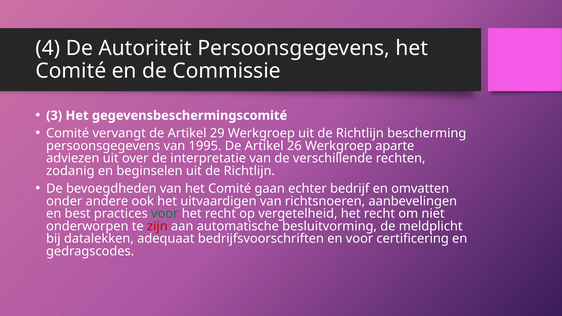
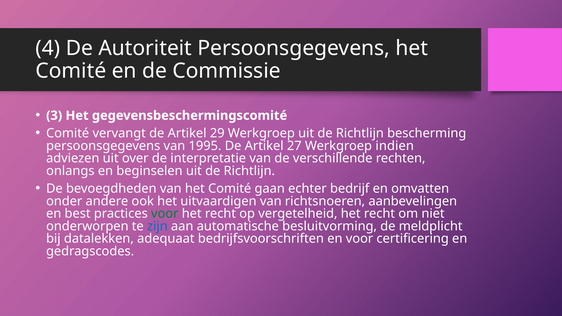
26: 26 -> 27
aparte: aparte -> indien
zodanig: zodanig -> onlangs
zijn colour: red -> blue
